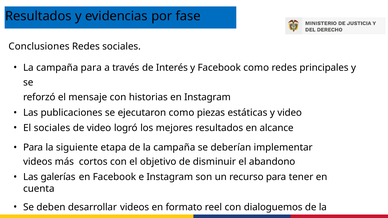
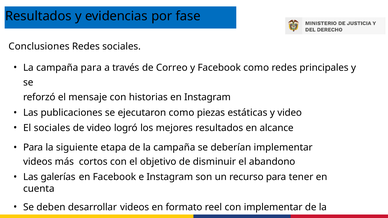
Interés: Interés -> Correo
con dialoguemos: dialoguemos -> implementar
